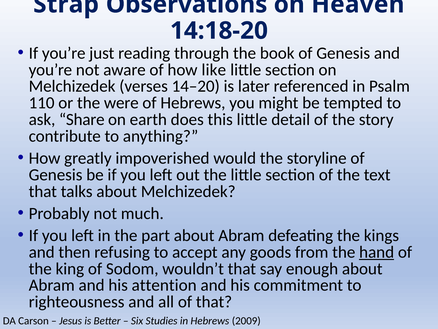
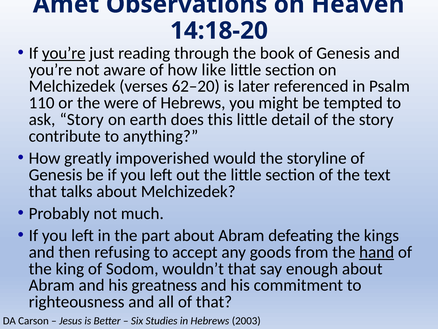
Strap: Strap -> Amet
you’re at (64, 53) underline: none -> present
14–20: 14–20 -> 62–20
ask Share: Share -> Story
attention: attention -> greatness
2009: 2009 -> 2003
